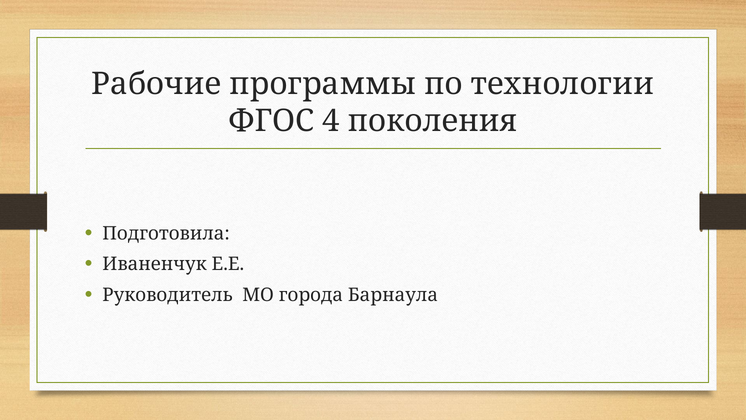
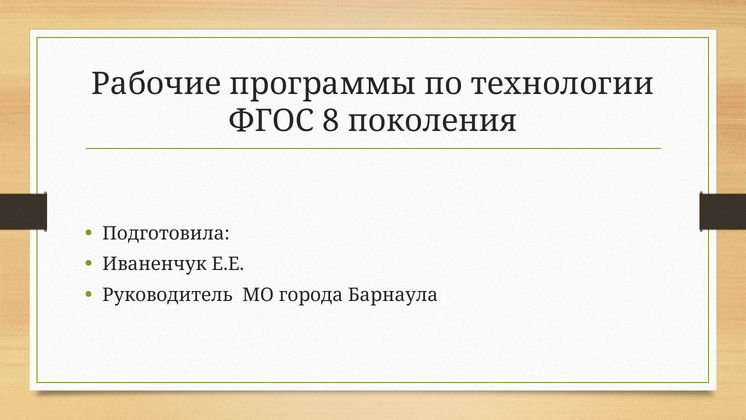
4: 4 -> 8
